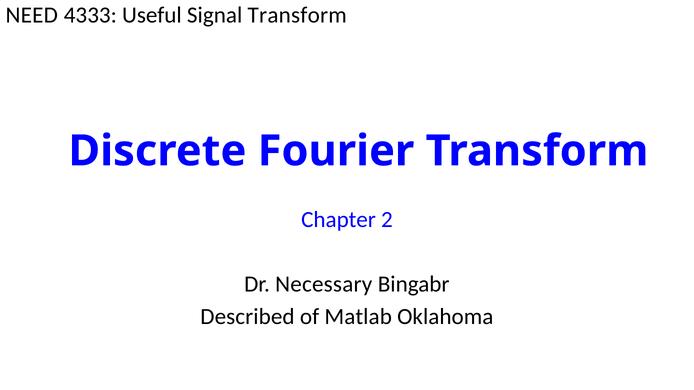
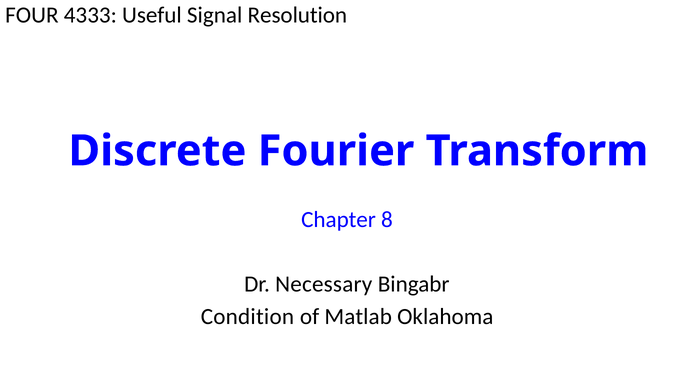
NEED: NEED -> FOUR
Signal Transform: Transform -> Resolution
2: 2 -> 8
Described: Described -> Condition
